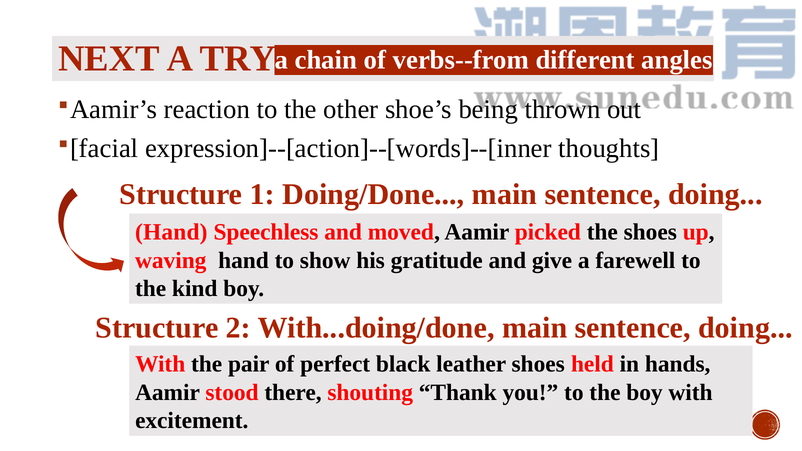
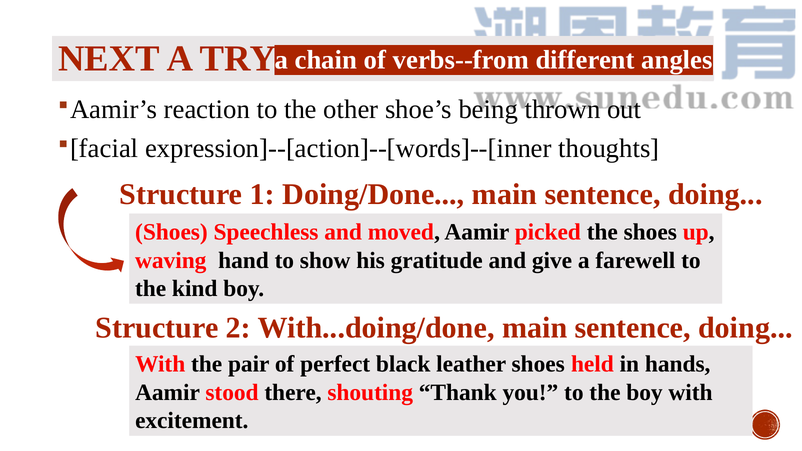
Hand at (171, 232): Hand -> Shoes
